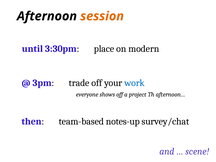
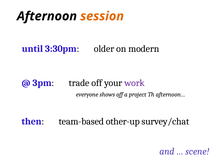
place: place -> older
work colour: blue -> purple
notes-up: notes-up -> other-up
